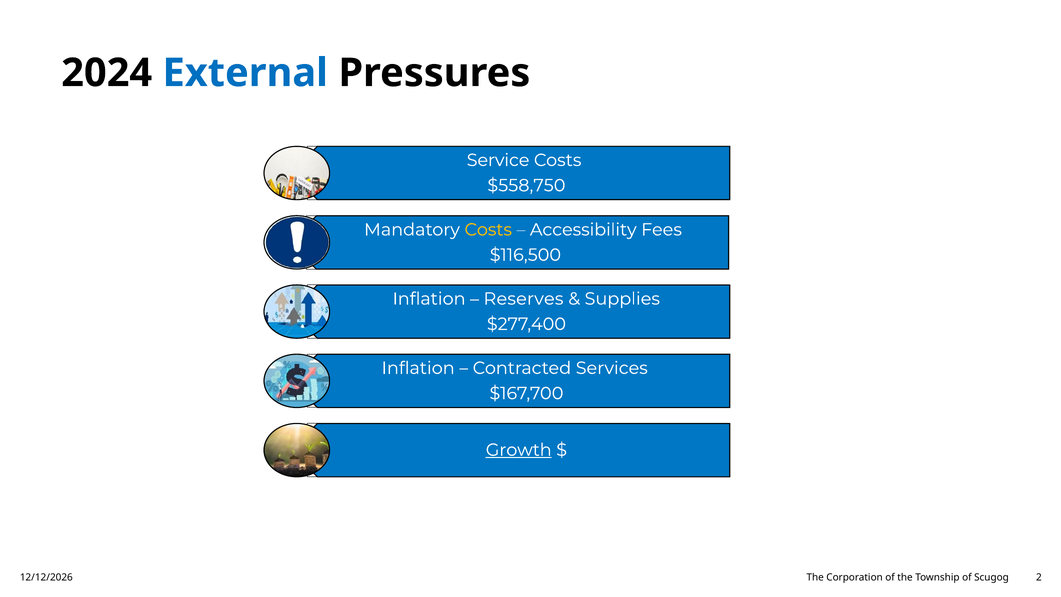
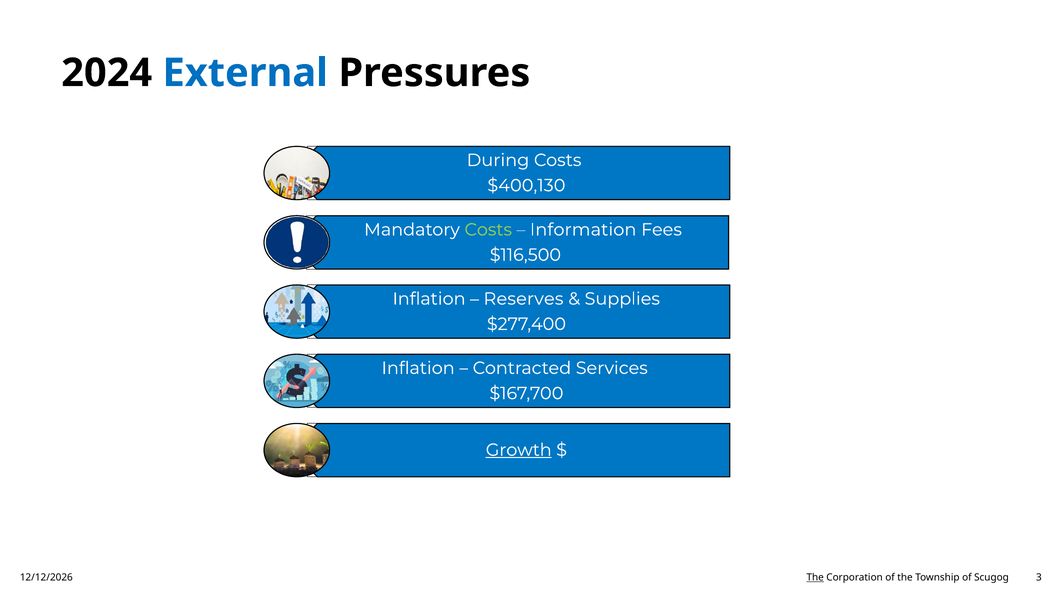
Service: Service -> During
$558,750: $558,750 -> $400,130
Costs at (488, 230) colour: yellow -> light green
Accessibility: Accessibility -> Information
The at (815, 577) underline: none -> present
2: 2 -> 3
